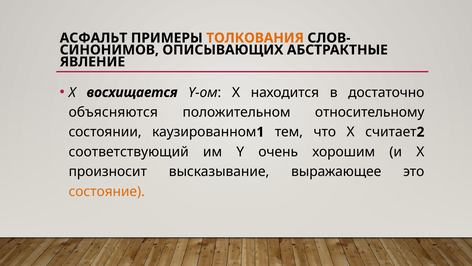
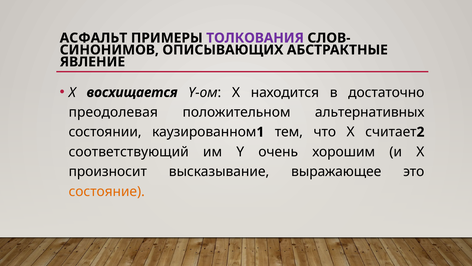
ТОЛКОВАНИЯ colour: orange -> purple
объясняются: объясняются -> преодолевая
относительному: относительному -> альтернативных
